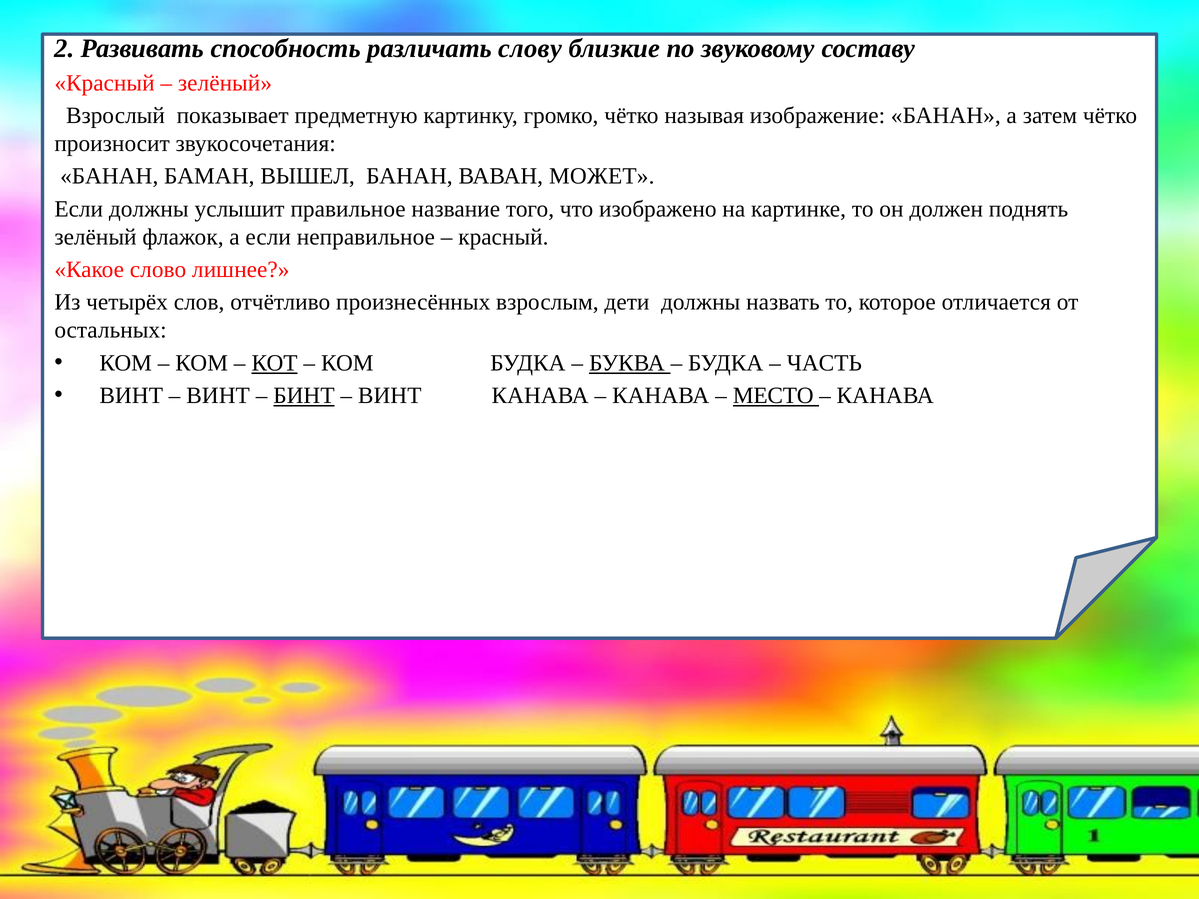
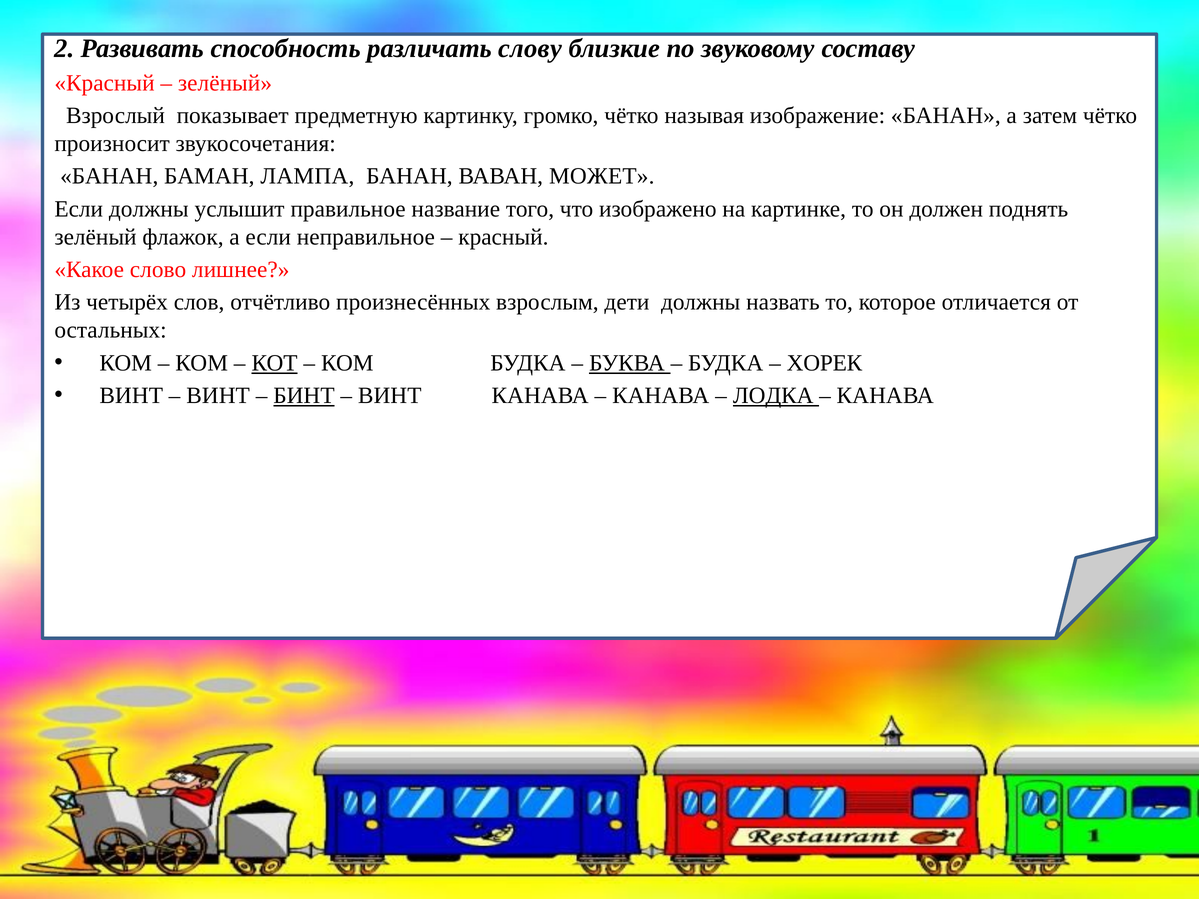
ВЫШЕЛ: ВЫШЕЛ -> ЛАМПА
ЧАСТЬ: ЧАСТЬ -> ХОРЕК
МЕСТО: МЕСТО -> ЛОДКА
